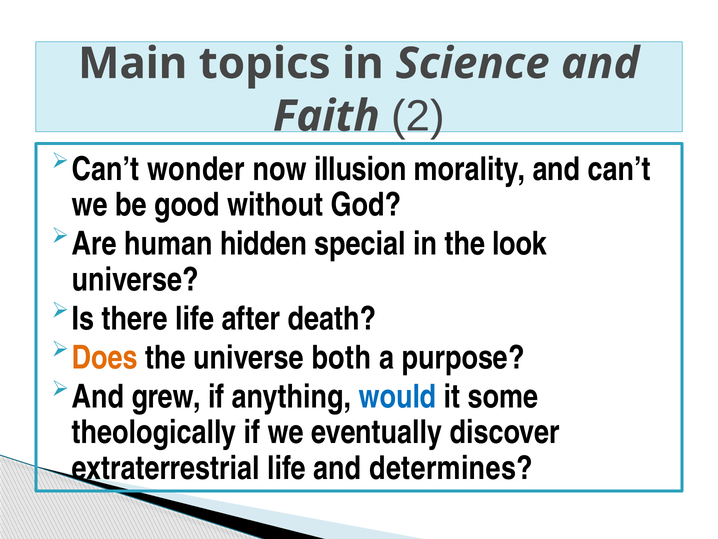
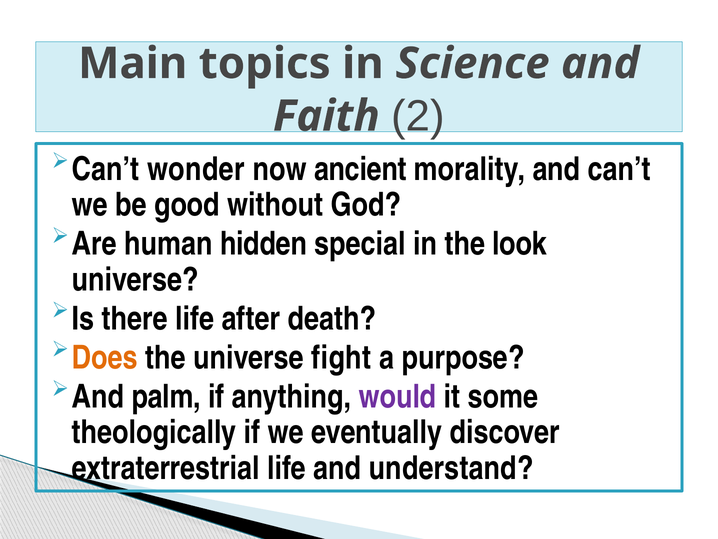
illusion: illusion -> ancient
both: both -> fight
grew: grew -> palm
would colour: blue -> purple
determines: determines -> understand
